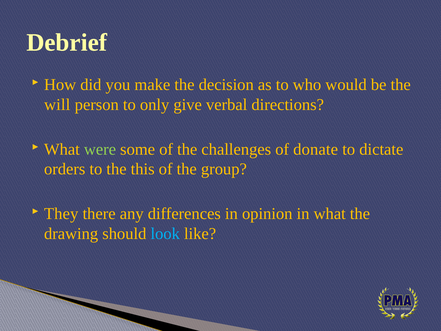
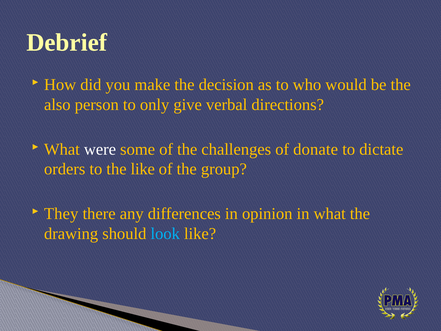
will: will -> also
were colour: light green -> white
the this: this -> like
